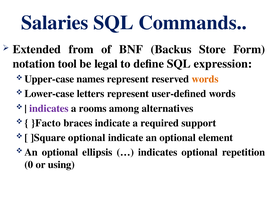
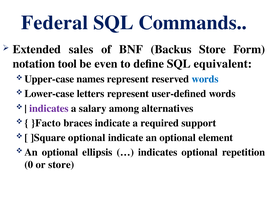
Salaries: Salaries -> Federal
from: from -> sales
legal: legal -> even
expression: expression -> equivalent
words at (205, 79) colour: orange -> blue
rooms: rooms -> salary
or using: using -> store
